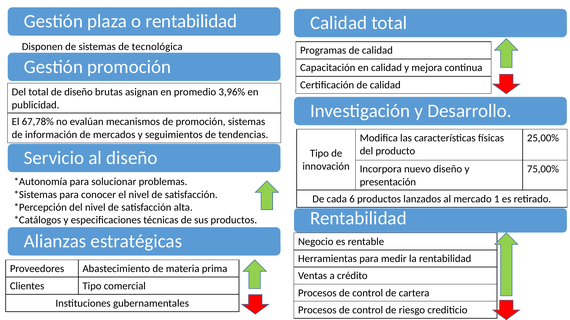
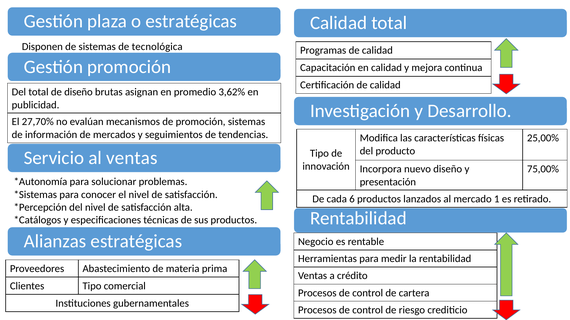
o rentabilidad: rentabilidad -> estratégicas
3,96%: 3,96% -> 3,62%
67,78%: 67,78% -> 27,70%
al diseño: diseño -> ventas
